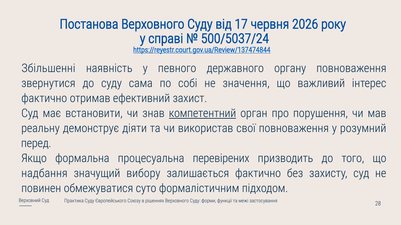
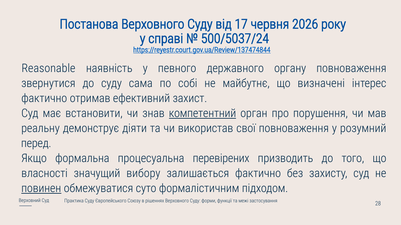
Збільшенні: Збільшенні -> Reasonable
значення: значення -> майбутнє
важливий: важливий -> визначені
надбання: надбання -> власності
повинен underline: none -> present
